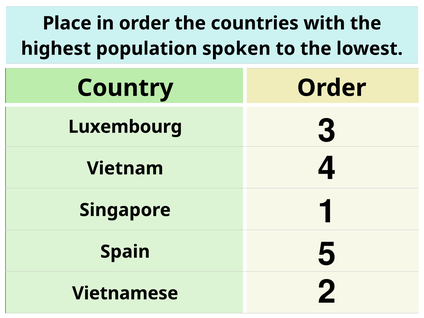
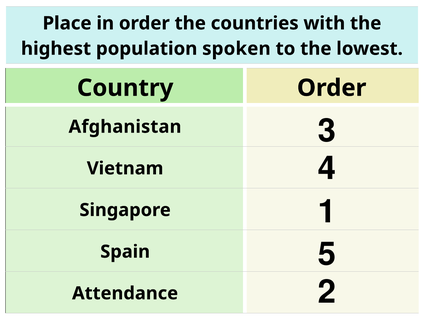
Luxembourg: Luxembourg -> Afghanistan
Vietnamese: Vietnamese -> Attendance
